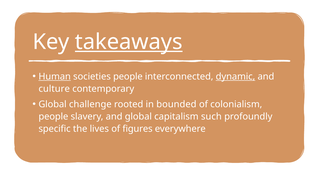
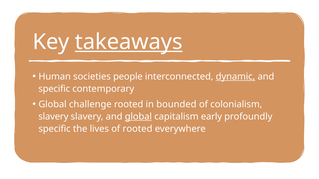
Human underline: present -> none
culture at (54, 89): culture -> specific
people at (53, 117): people -> slavery
global at (138, 117) underline: none -> present
such: such -> early
of figures: figures -> rooted
